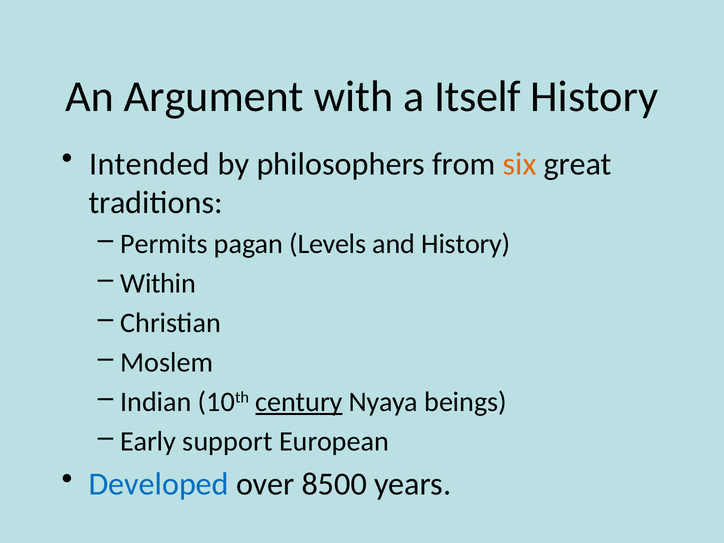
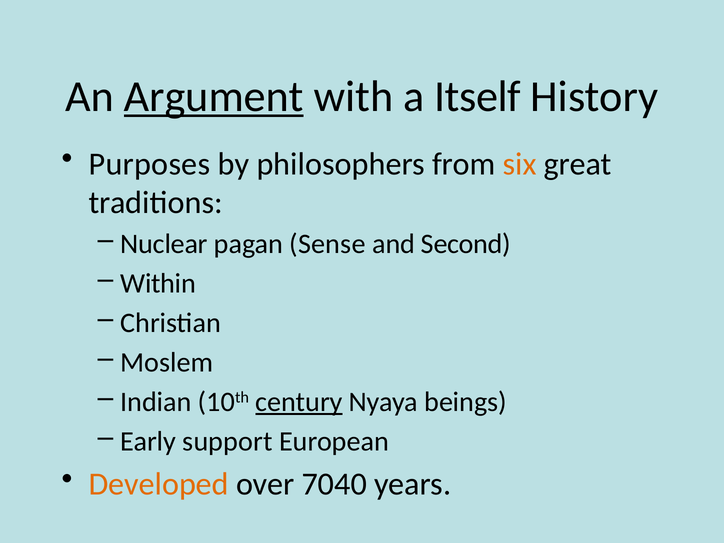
Argument underline: none -> present
Intended: Intended -> Purposes
Permits: Permits -> Nuclear
Levels: Levels -> Sense
and History: History -> Second
Developed colour: blue -> orange
8500: 8500 -> 7040
